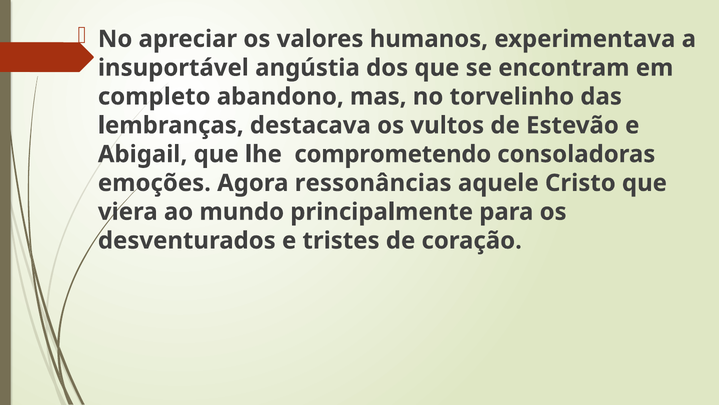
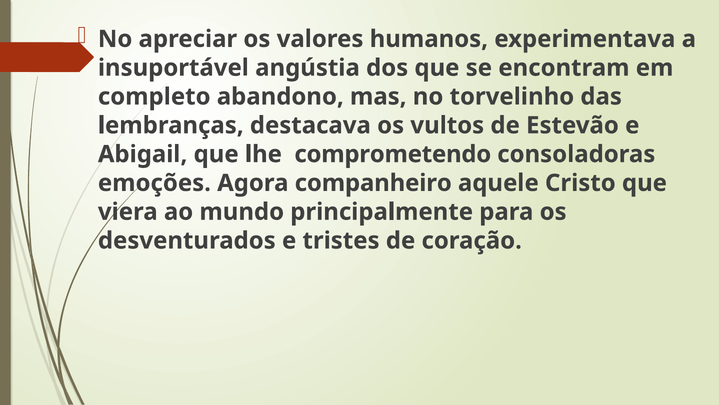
ressonâncias: ressonâncias -> companheiro
